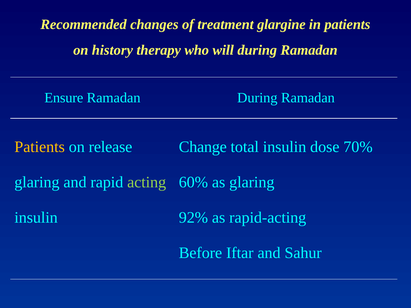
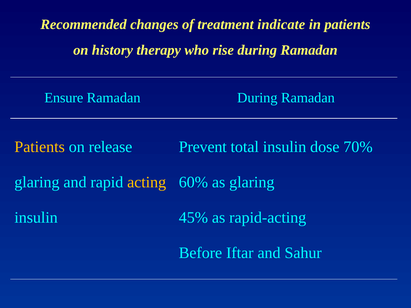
glargine: glargine -> indicate
will: will -> rise
Change: Change -> Prevent
acting colour: light green -> yellow
92%: 92% -> 45%
